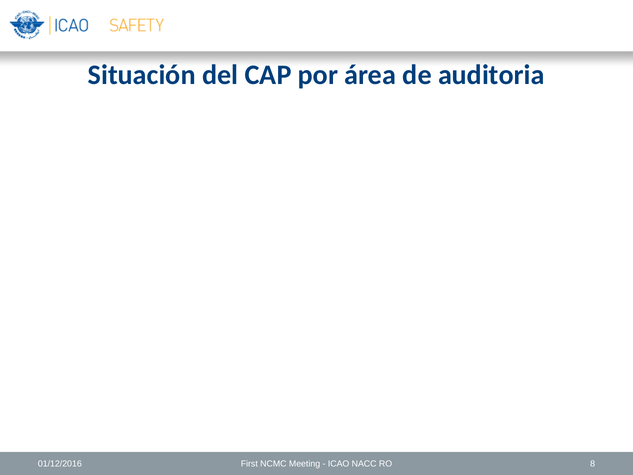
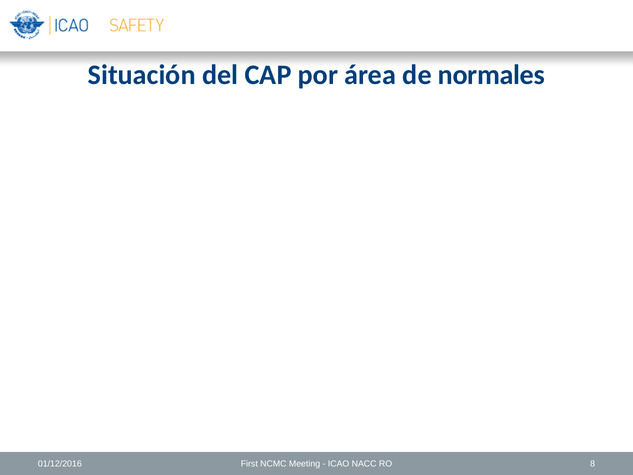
auditoria: auditoria -> normales
